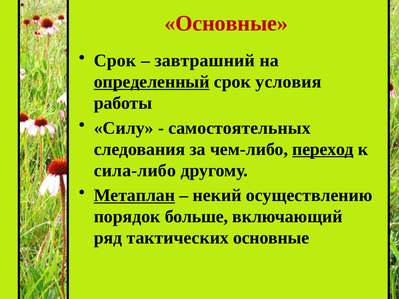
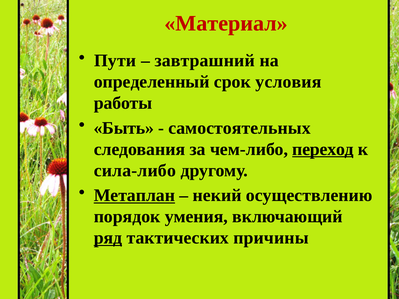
Основные at (226, 23): Основные -> Материал
Срок at (115, 61): Срок -> Пути
определенный underline: present -> none
Силу: Силу -> Быть
больше: больше -> умения
ряд underline: none -> present
тактических основные: основные -> причины
